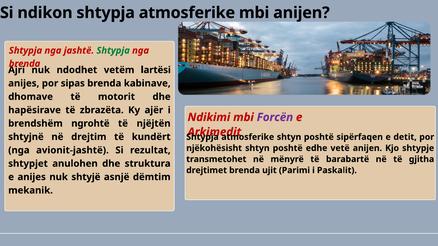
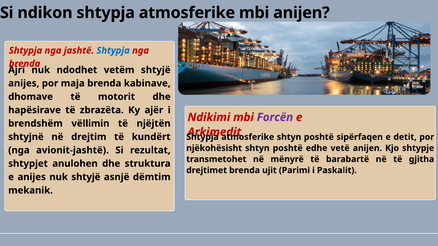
Shtypja at (113, 51) colour: green -> blue
vetëm lartësi: lartësi -> shtyjë
sipas: sipas -> maja
ngrohtë: ngrohtë -> vëllimin
